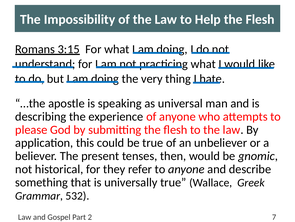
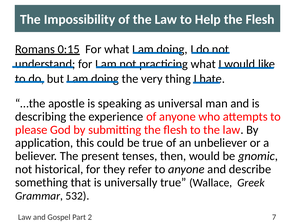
3:15: 3:15 -> 0:15
